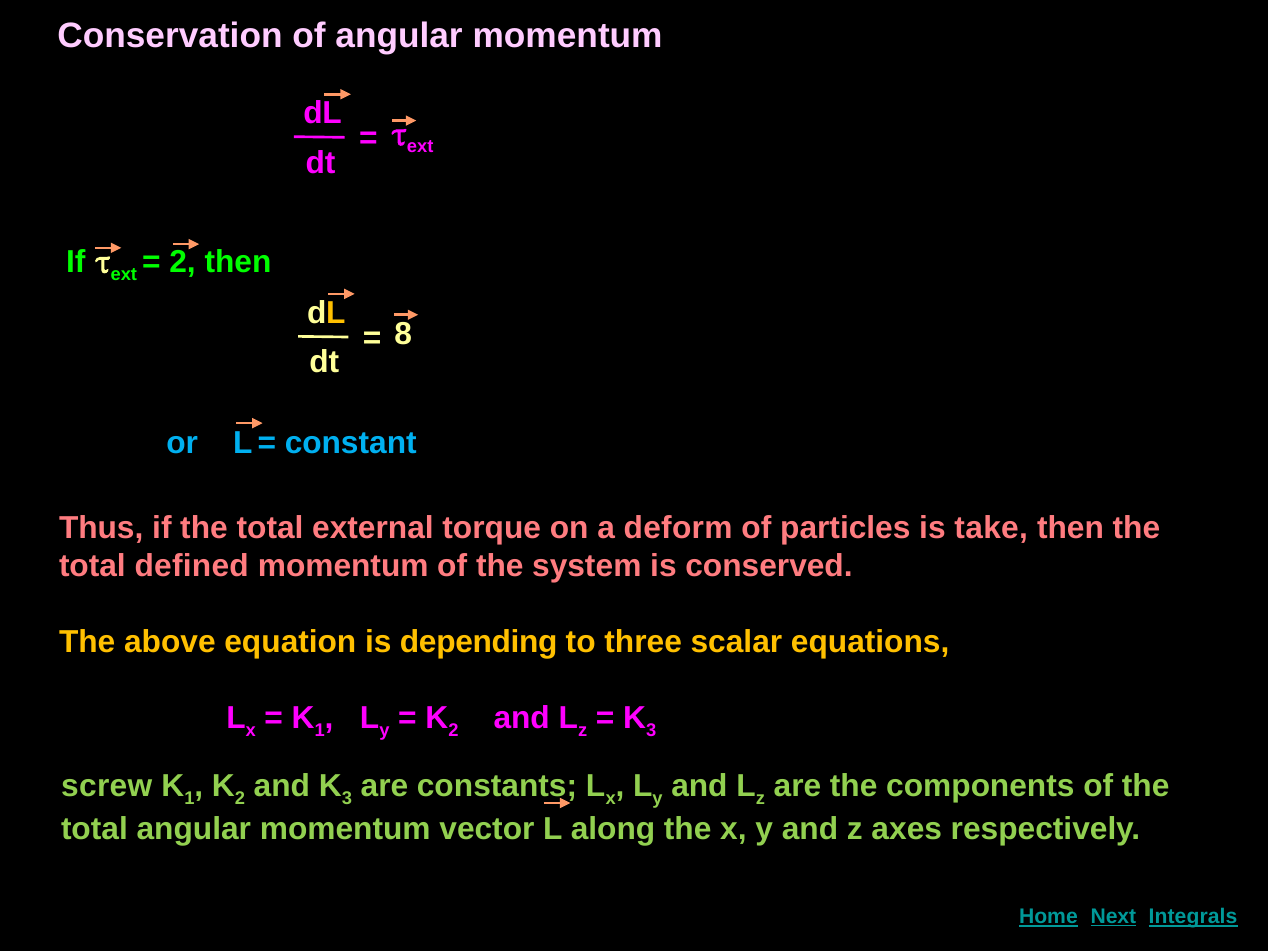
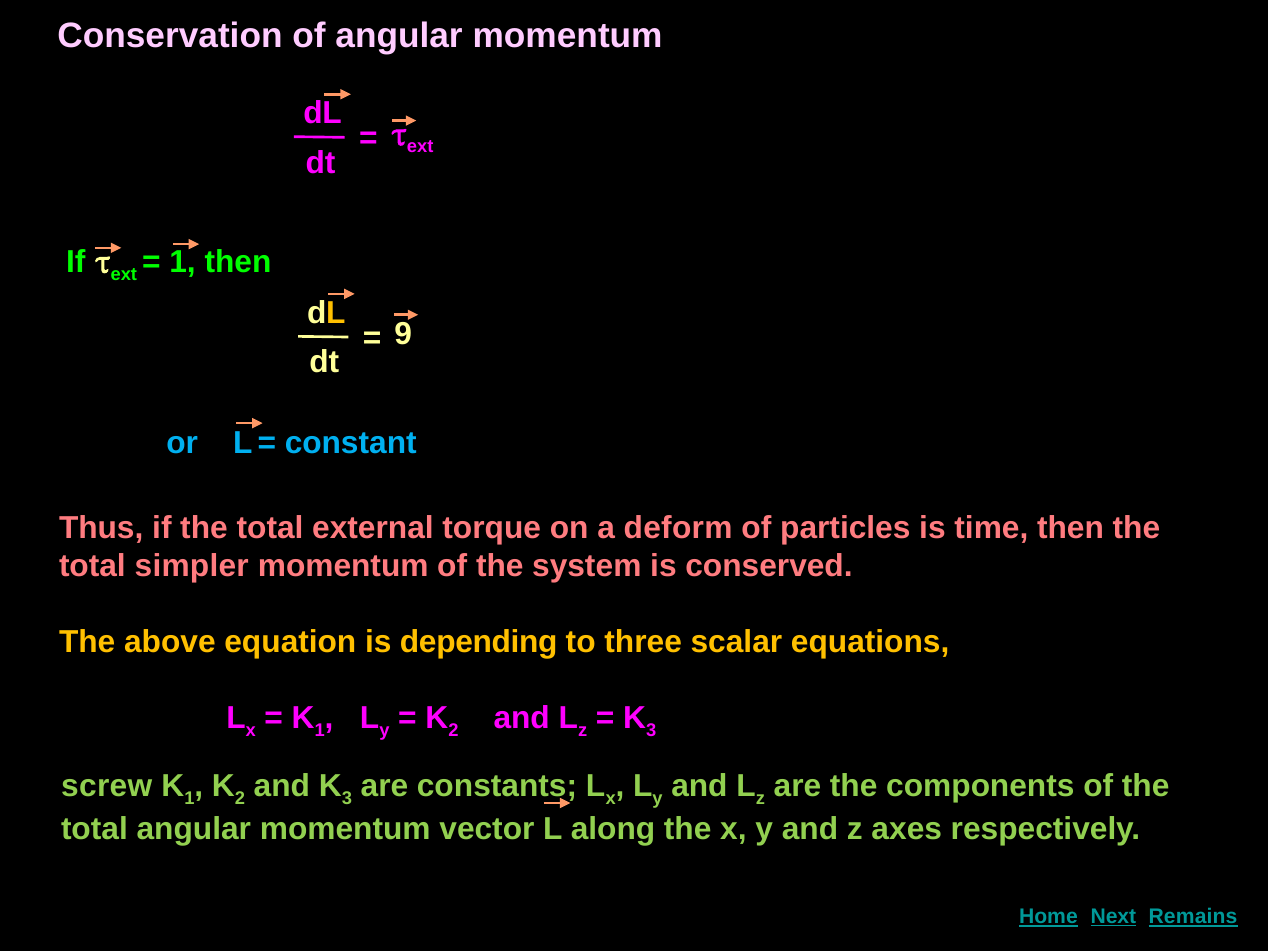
2 at (183, 262): 2 -> 1
8: 8 -> 9
take: take -> time
defined: defined -> simpler
Integrals: Integrals -> Remains
